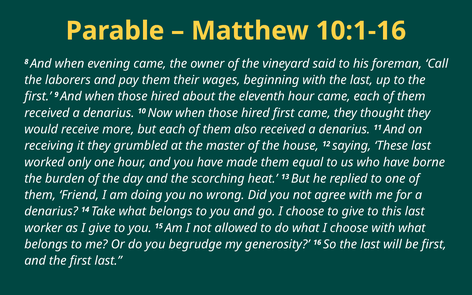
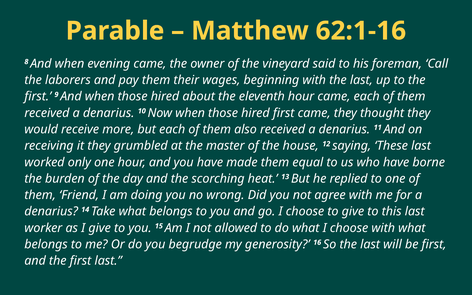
10:1-16: 10:1-16 -> 62:1-16
